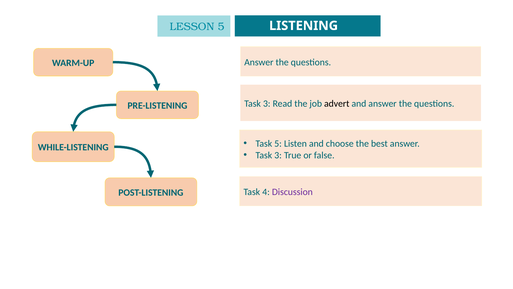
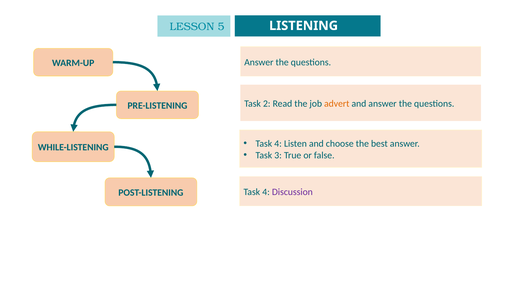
3 at (267, 103): 3 -> 2
advert colour: black -> orange
5 at (278, 143): 5 -> 4
